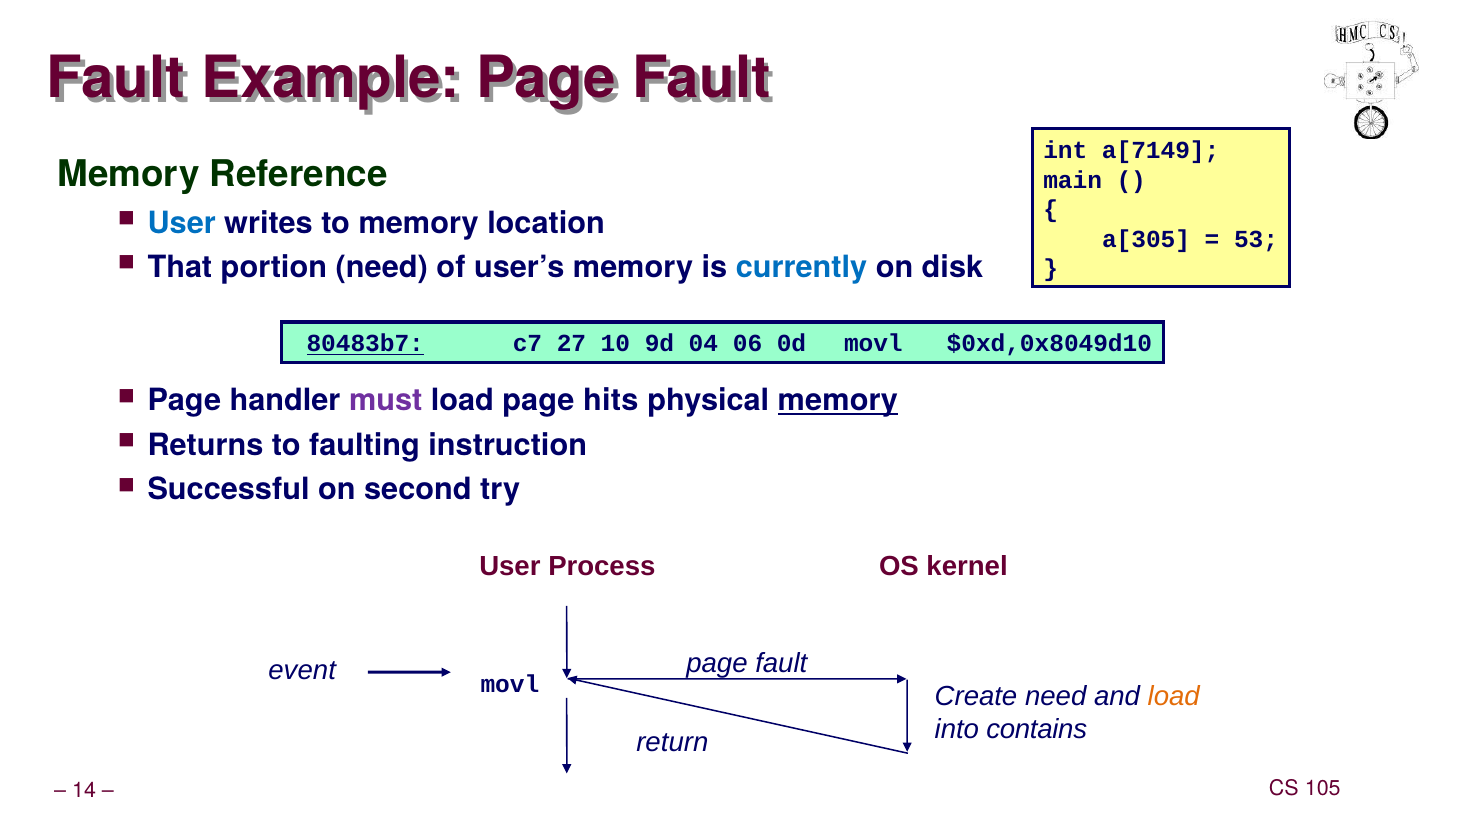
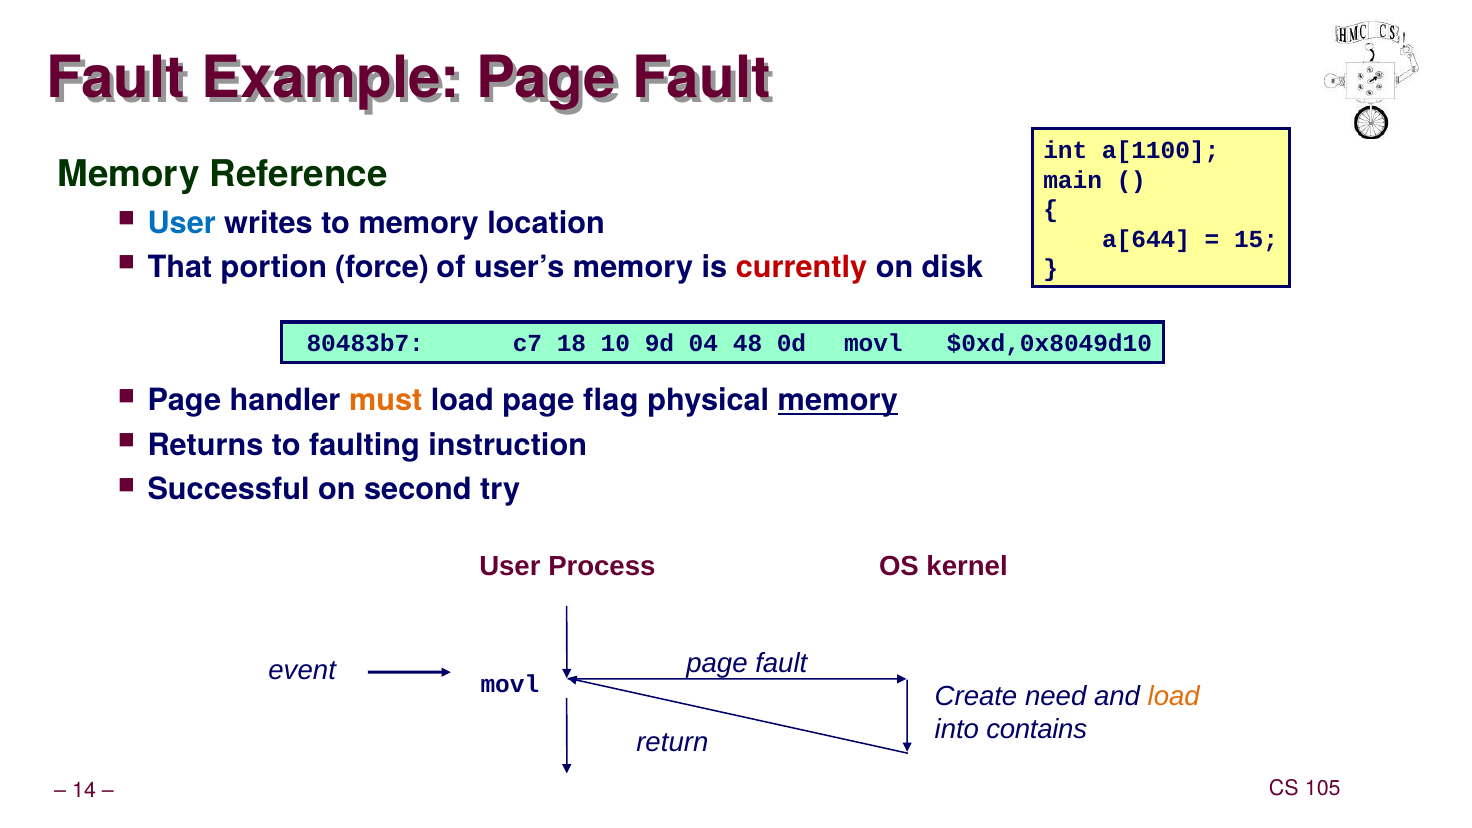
a[7149: a[7149 -> a[1100
a[305: a[305 -> a[644
53: 53 -> 15
portion need: need -> force
currently colour: blue -> red
80483b7 underline: present -> none
27: 27 -> 18
06: 06 -> 48
must colour: purple -> orange
hits: hits -> flag
